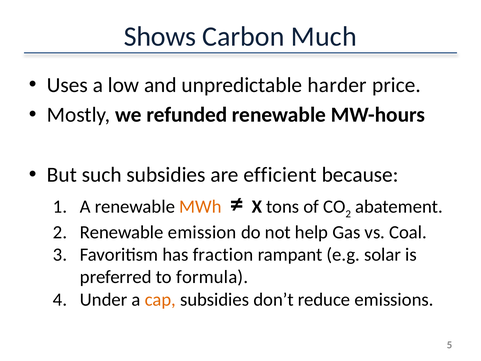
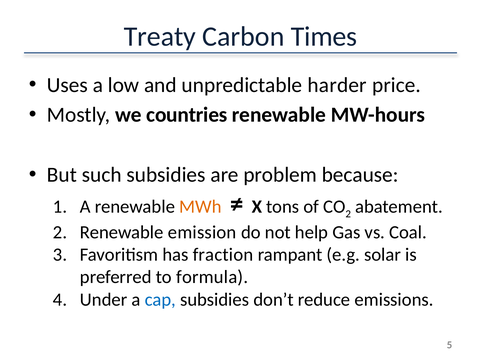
Shows: Shows -> Treaty
Much: Much -> Times
refunded: refunded -> countries
efficient: efficient -> problem
cap colour: orange -> blue
